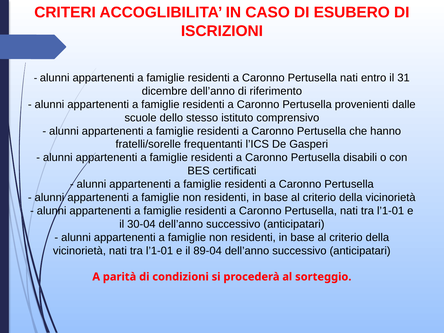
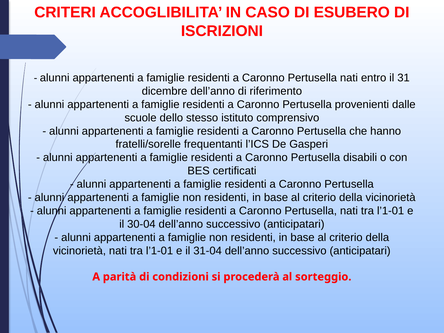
89-04: 89-04 -> 31-04
